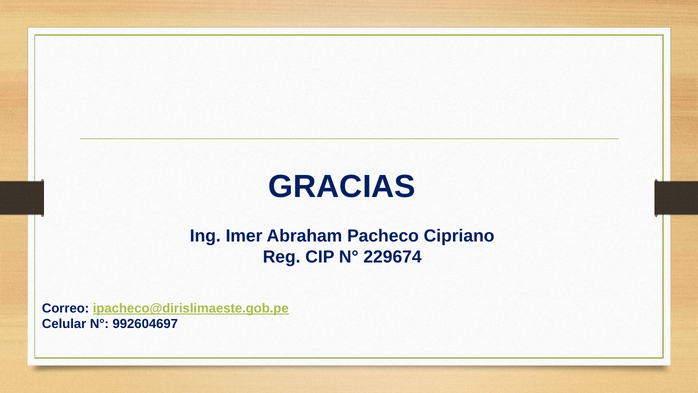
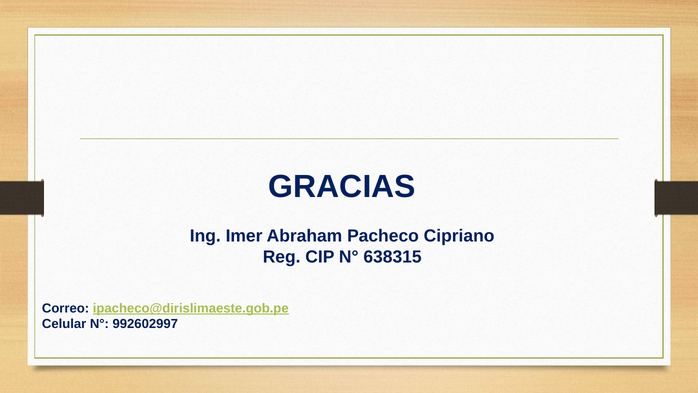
229674: 229674 -> 638315
992604697: 992604697 -> 992602997
